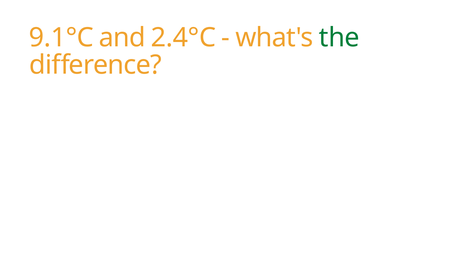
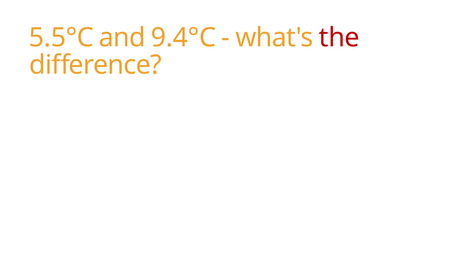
9.1°C: 9.1°C -> 5.5°C
2.4°C: 2.4°C -> 9.4°C
the colour: green -> red
